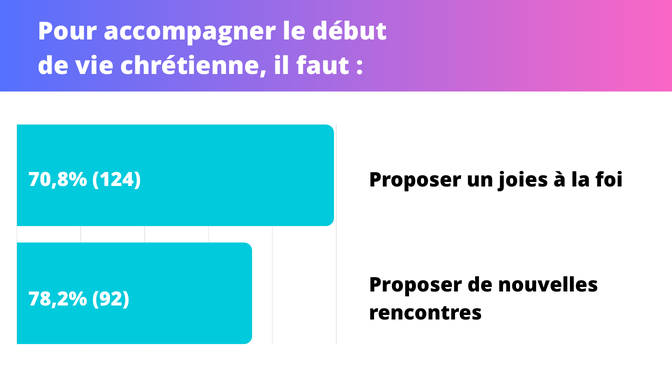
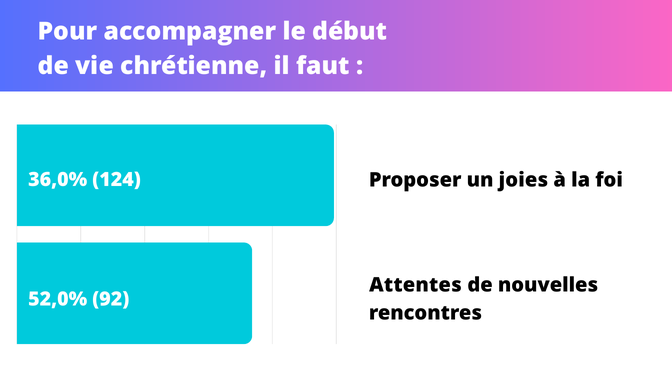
70,8%: 70,8% -> 36,0%
Proposer at (416, 285): Proposer -> Attentes
78,2%: 78,2% -> 52,0%
